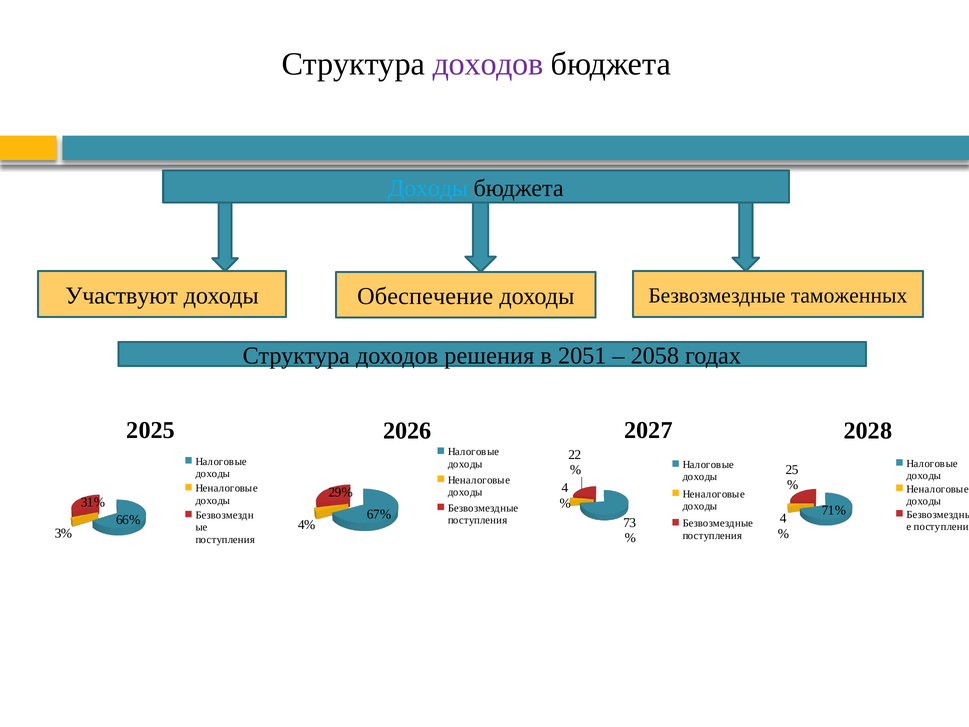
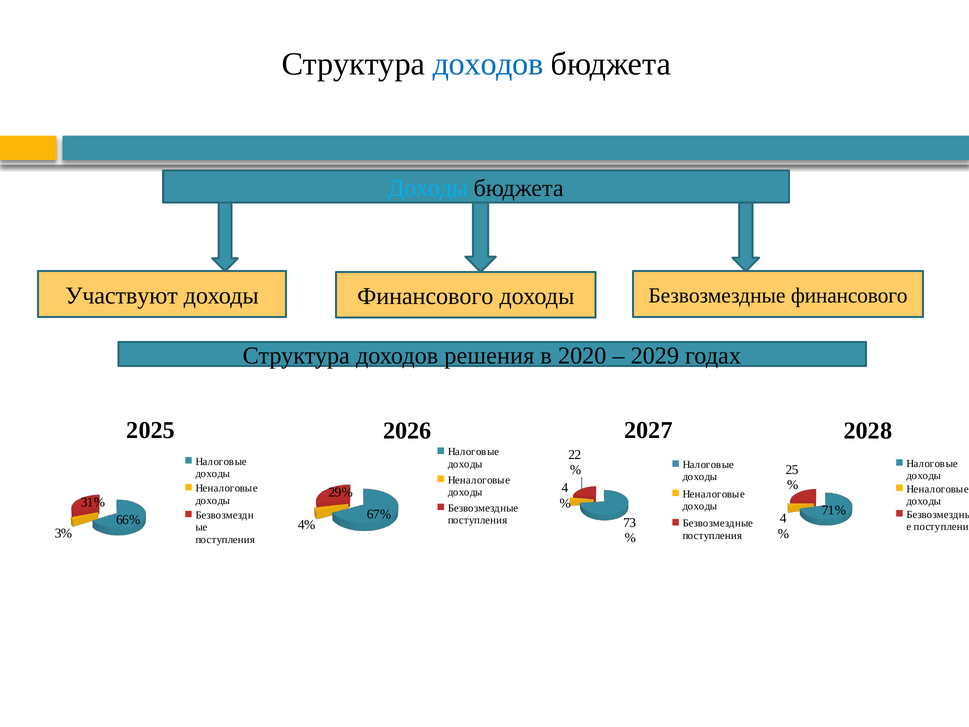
доходов at (488, 64) colour: purple -> blue
доходы Обеспечение: Обеспечение -> Финансового
Безвозмездные таможенных: таможенных -> финансового
2051: 2051 -> 2020
2058: 2058 -> 2029
